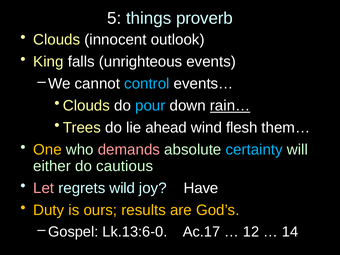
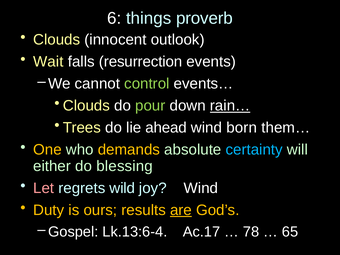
5: 5 -> 6
King: King -> Wait
unrighteous: unrighteous -> resurrection
control colour: light blue -> light green
pour colour: light blue -> light green
flesh: flesh -> born
demands colour: pink -> yellow
cautious: cautious -> blessing
joy Have: Have -> Wind
are underline: none -> present
Lk.13:6-0: Lk.13:6-0 -> Lk.13:6-4
12: 12 -> 78
14: 14 -> 65
